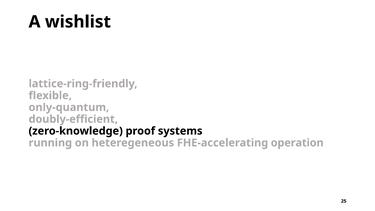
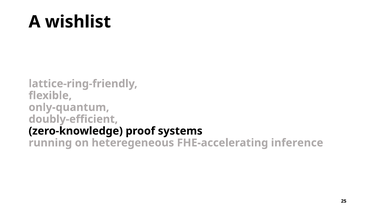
operation: operation -> inference
